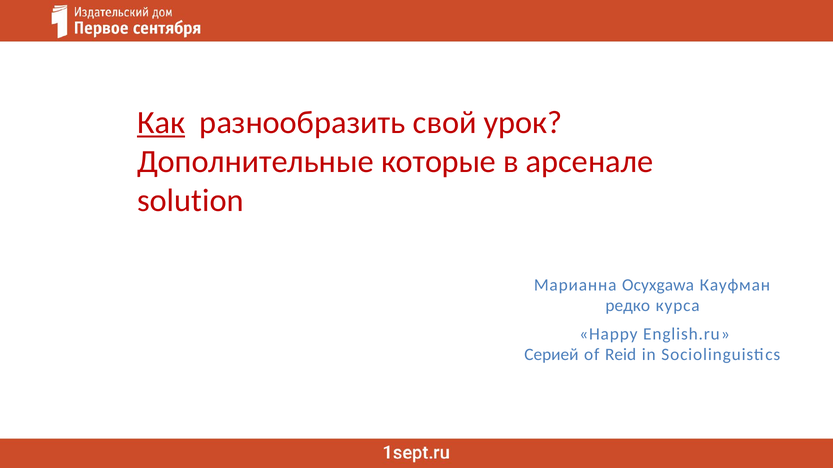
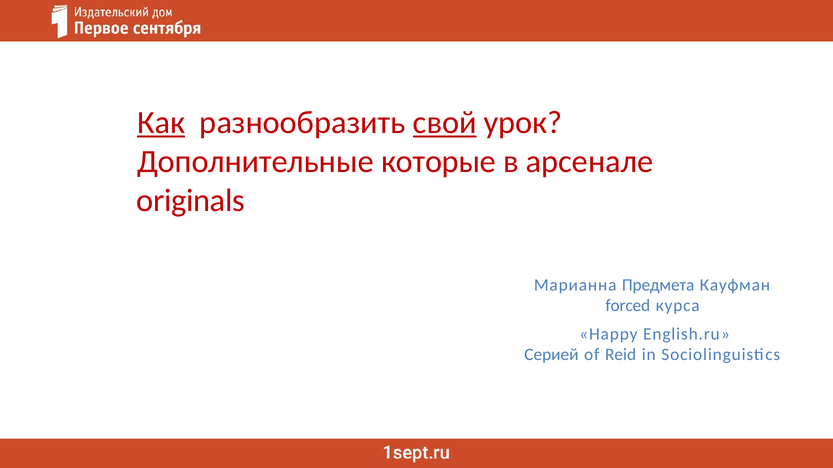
свой underline: none -> present
solution: solution -> originals
Ocyxgawa: Ocyxgawa -> Предмета
редко: редко -> forced
